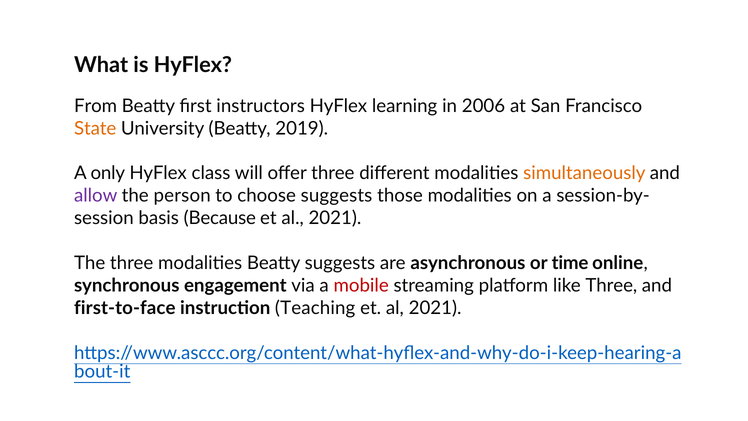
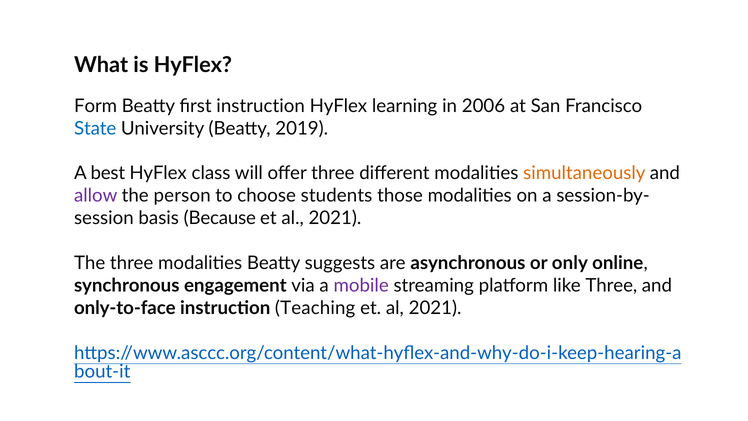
From: From -> Form
first instructors: instructors -> instruction
State colour: orange -> blue
only: only -> best
choose suggests: suggests -> students
time: time -> only
mobile colour: red -> purple
first-to-face: first-to-face -> only-to-face
